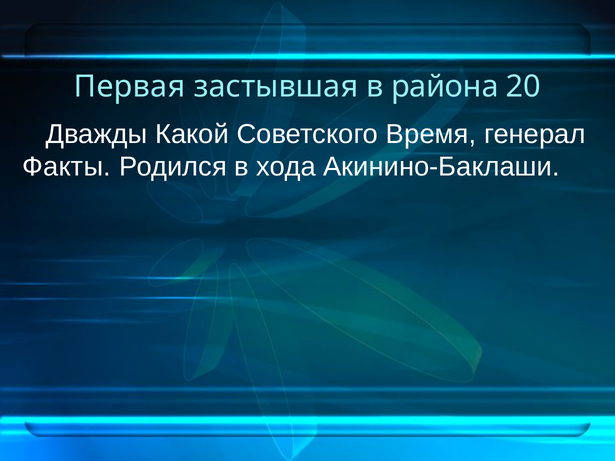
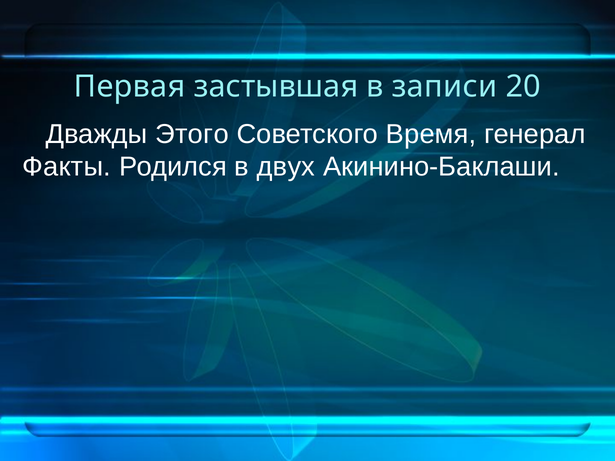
района: района -> записи
Какой: Какой -> Этого
хода: хода -> двух
